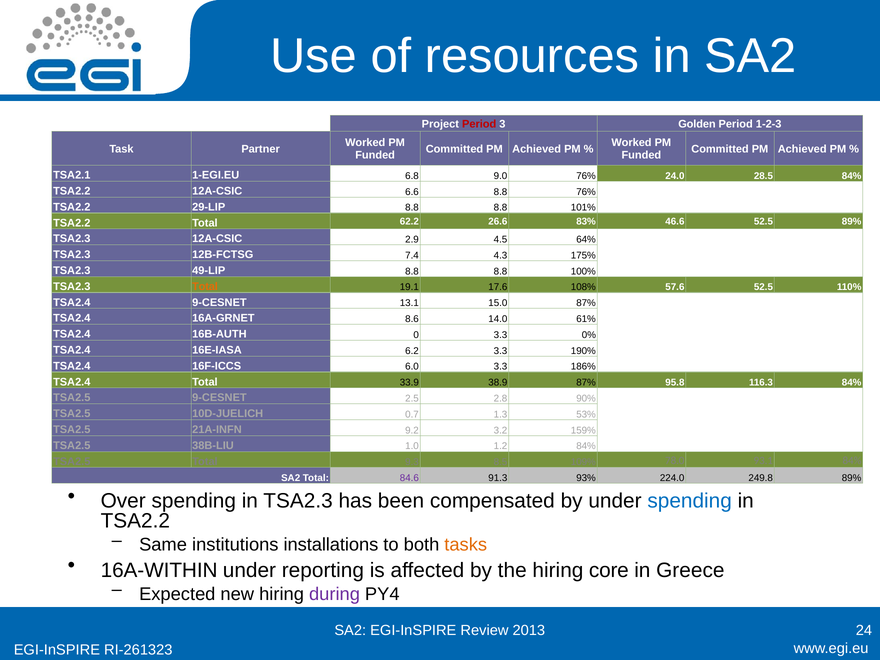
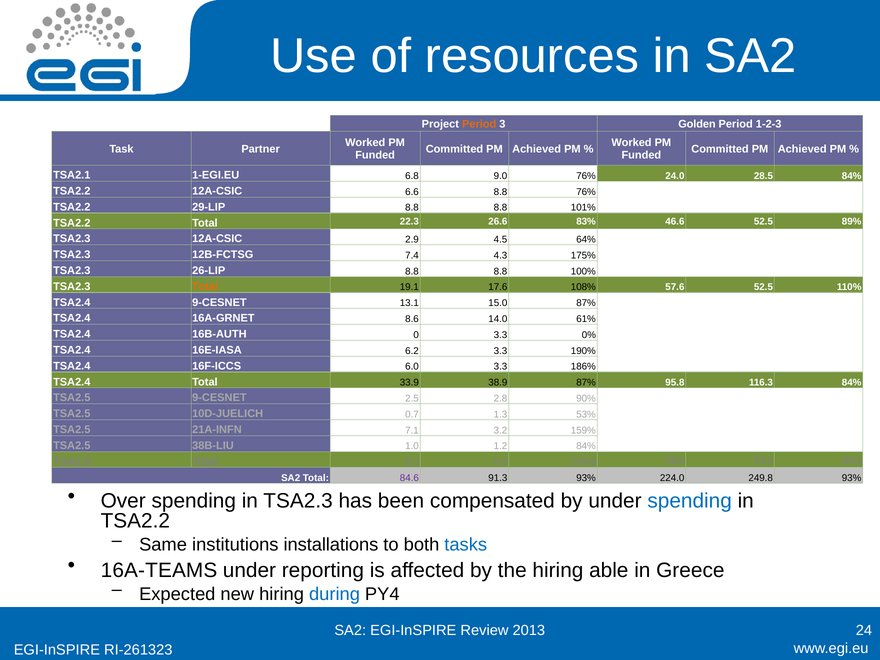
Period at (479, 124) colour: red -> orange
62.2: 62.2 -> 22.3
49-LIP: 49-LIP -> 26-LIP
9.2: 9.2 -> 7.1
249.8 89%: 89% -> 93%
tasks colour: orange -> blue
16A-WITHIN: 16A-WITHIN -> 16A-TEAMS
core: core -> able
during colour: purple -> blue
